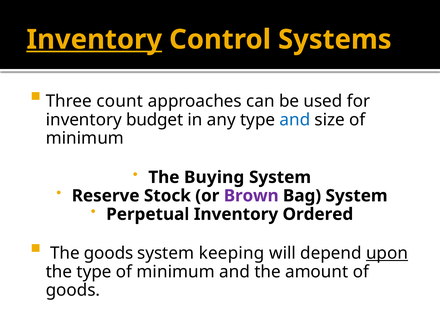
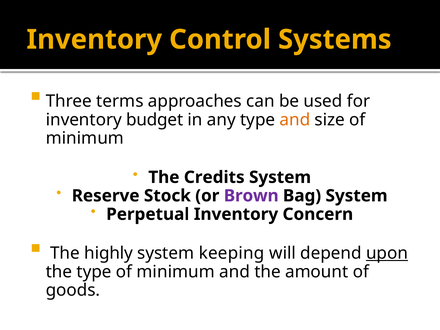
Inventory at (94, 40) underline: present -> none
count: count -> terms
and at (295, 120) colour: blue -> orange
Buying: Buying -> Credits
Ordered: Ordered -> Concern
The goods: goods -> highly
